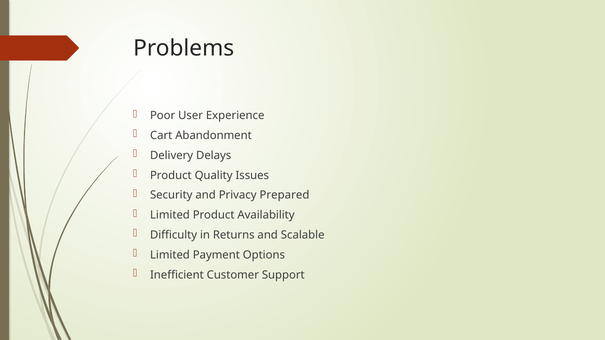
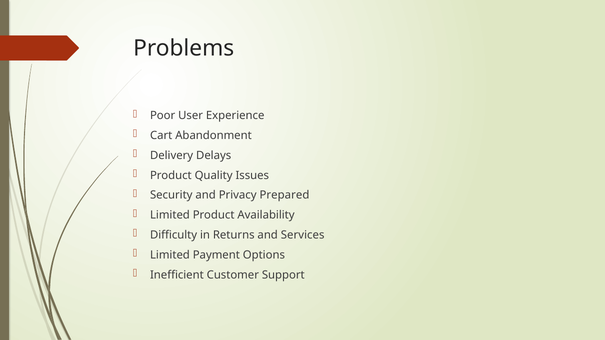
Scalable: Scalable -> Services
